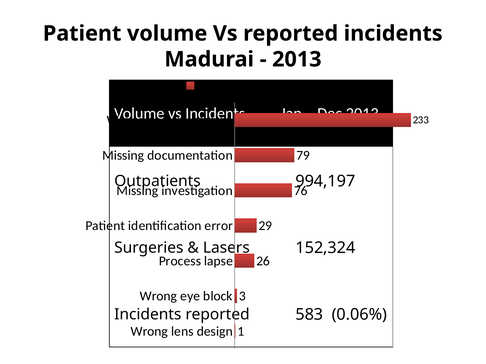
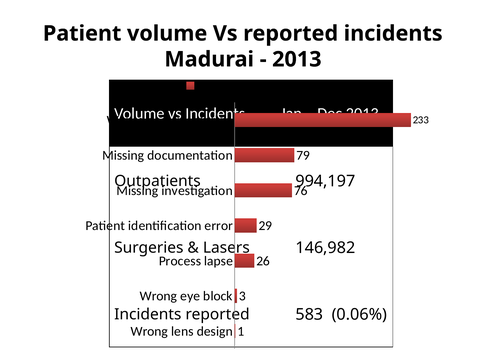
152,324: 152,324 -> 146,982
